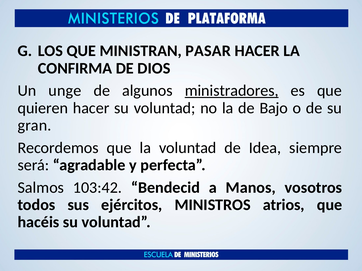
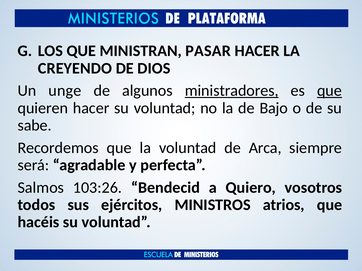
CONFIRMA: CONFIRMA -> CREYENDO
que at (329, 91) underline: none -> present
gran: gran -> sabe
Idea: Idea -> Arca
103:42: 103:42 -> 103:26
Manos: Manos -> Quiero
